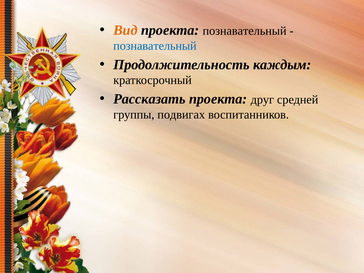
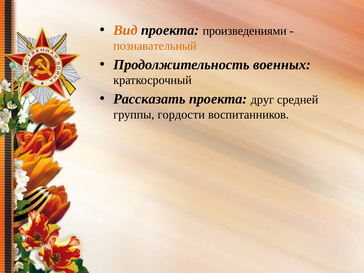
проекта познавательный: познавательный -> произведениями
познавательный at (155, 46) colour: blue -> orange
каждым: каждым -> военных
подвигах: подвигах -> гордости
